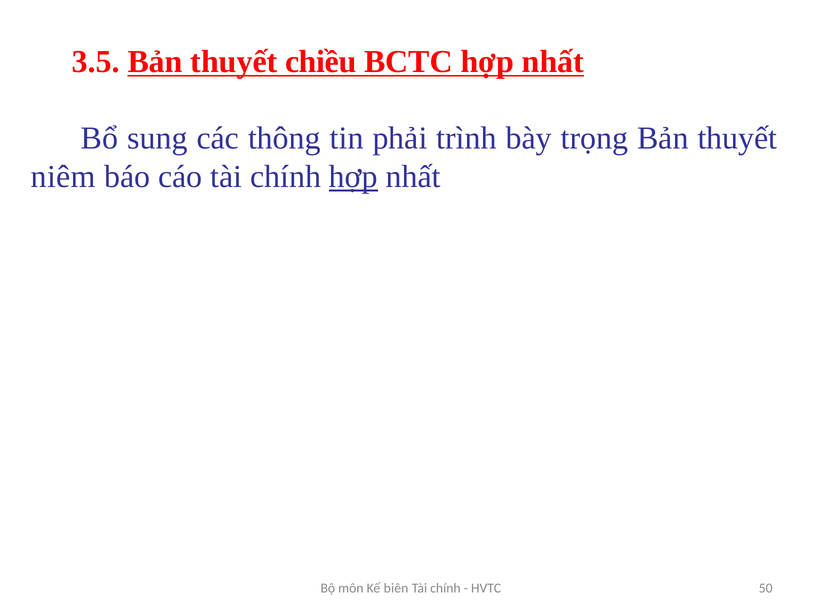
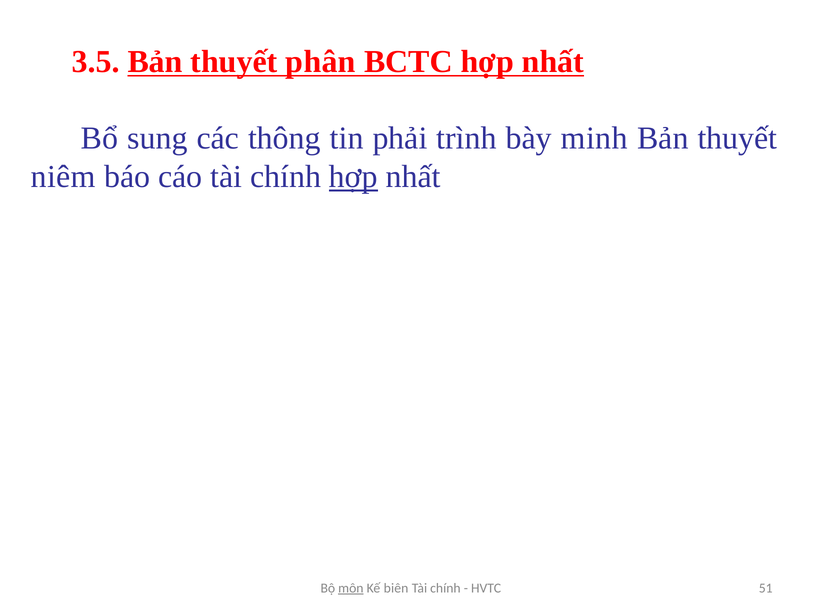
chiều: chiều -> phân
trọng: trọng -> minh
môn underline: none -> present
50: 50 -> 51
